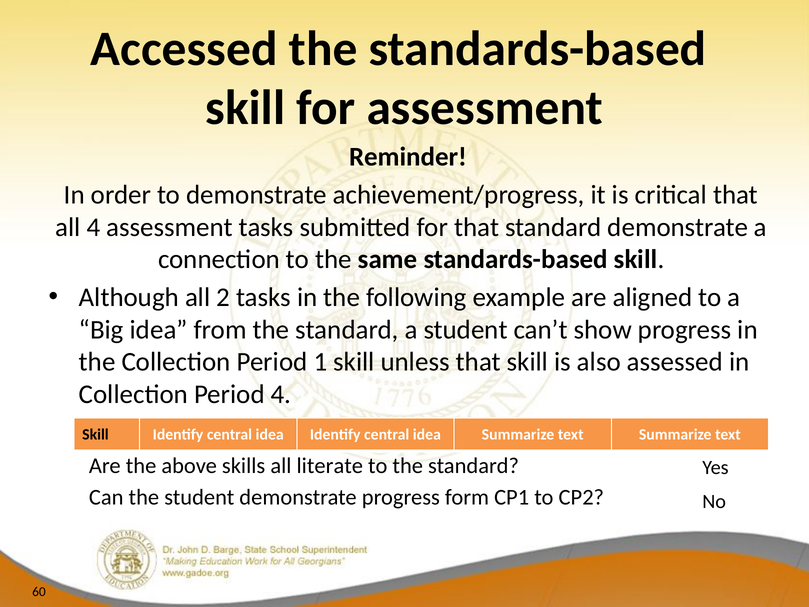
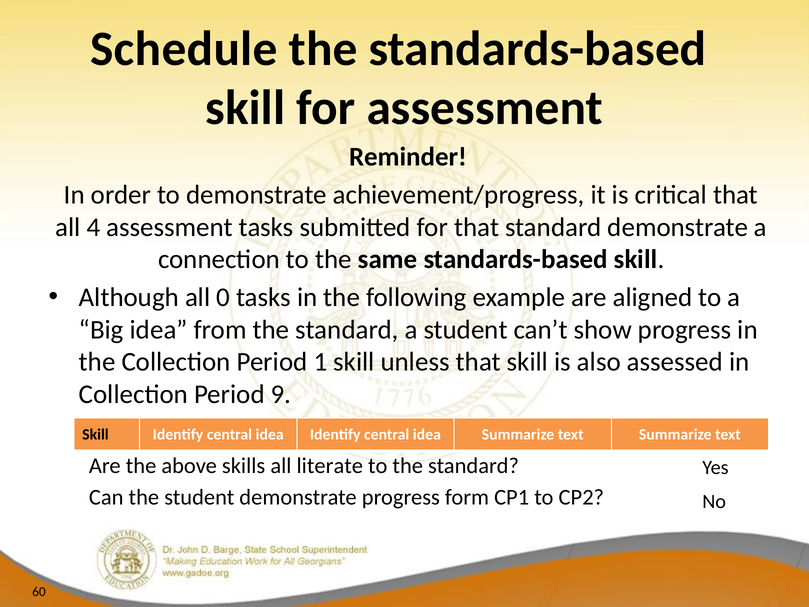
Accessed: Accessed -> Schedule
2: 2 -> 0
Period 4: 4 -> 9
